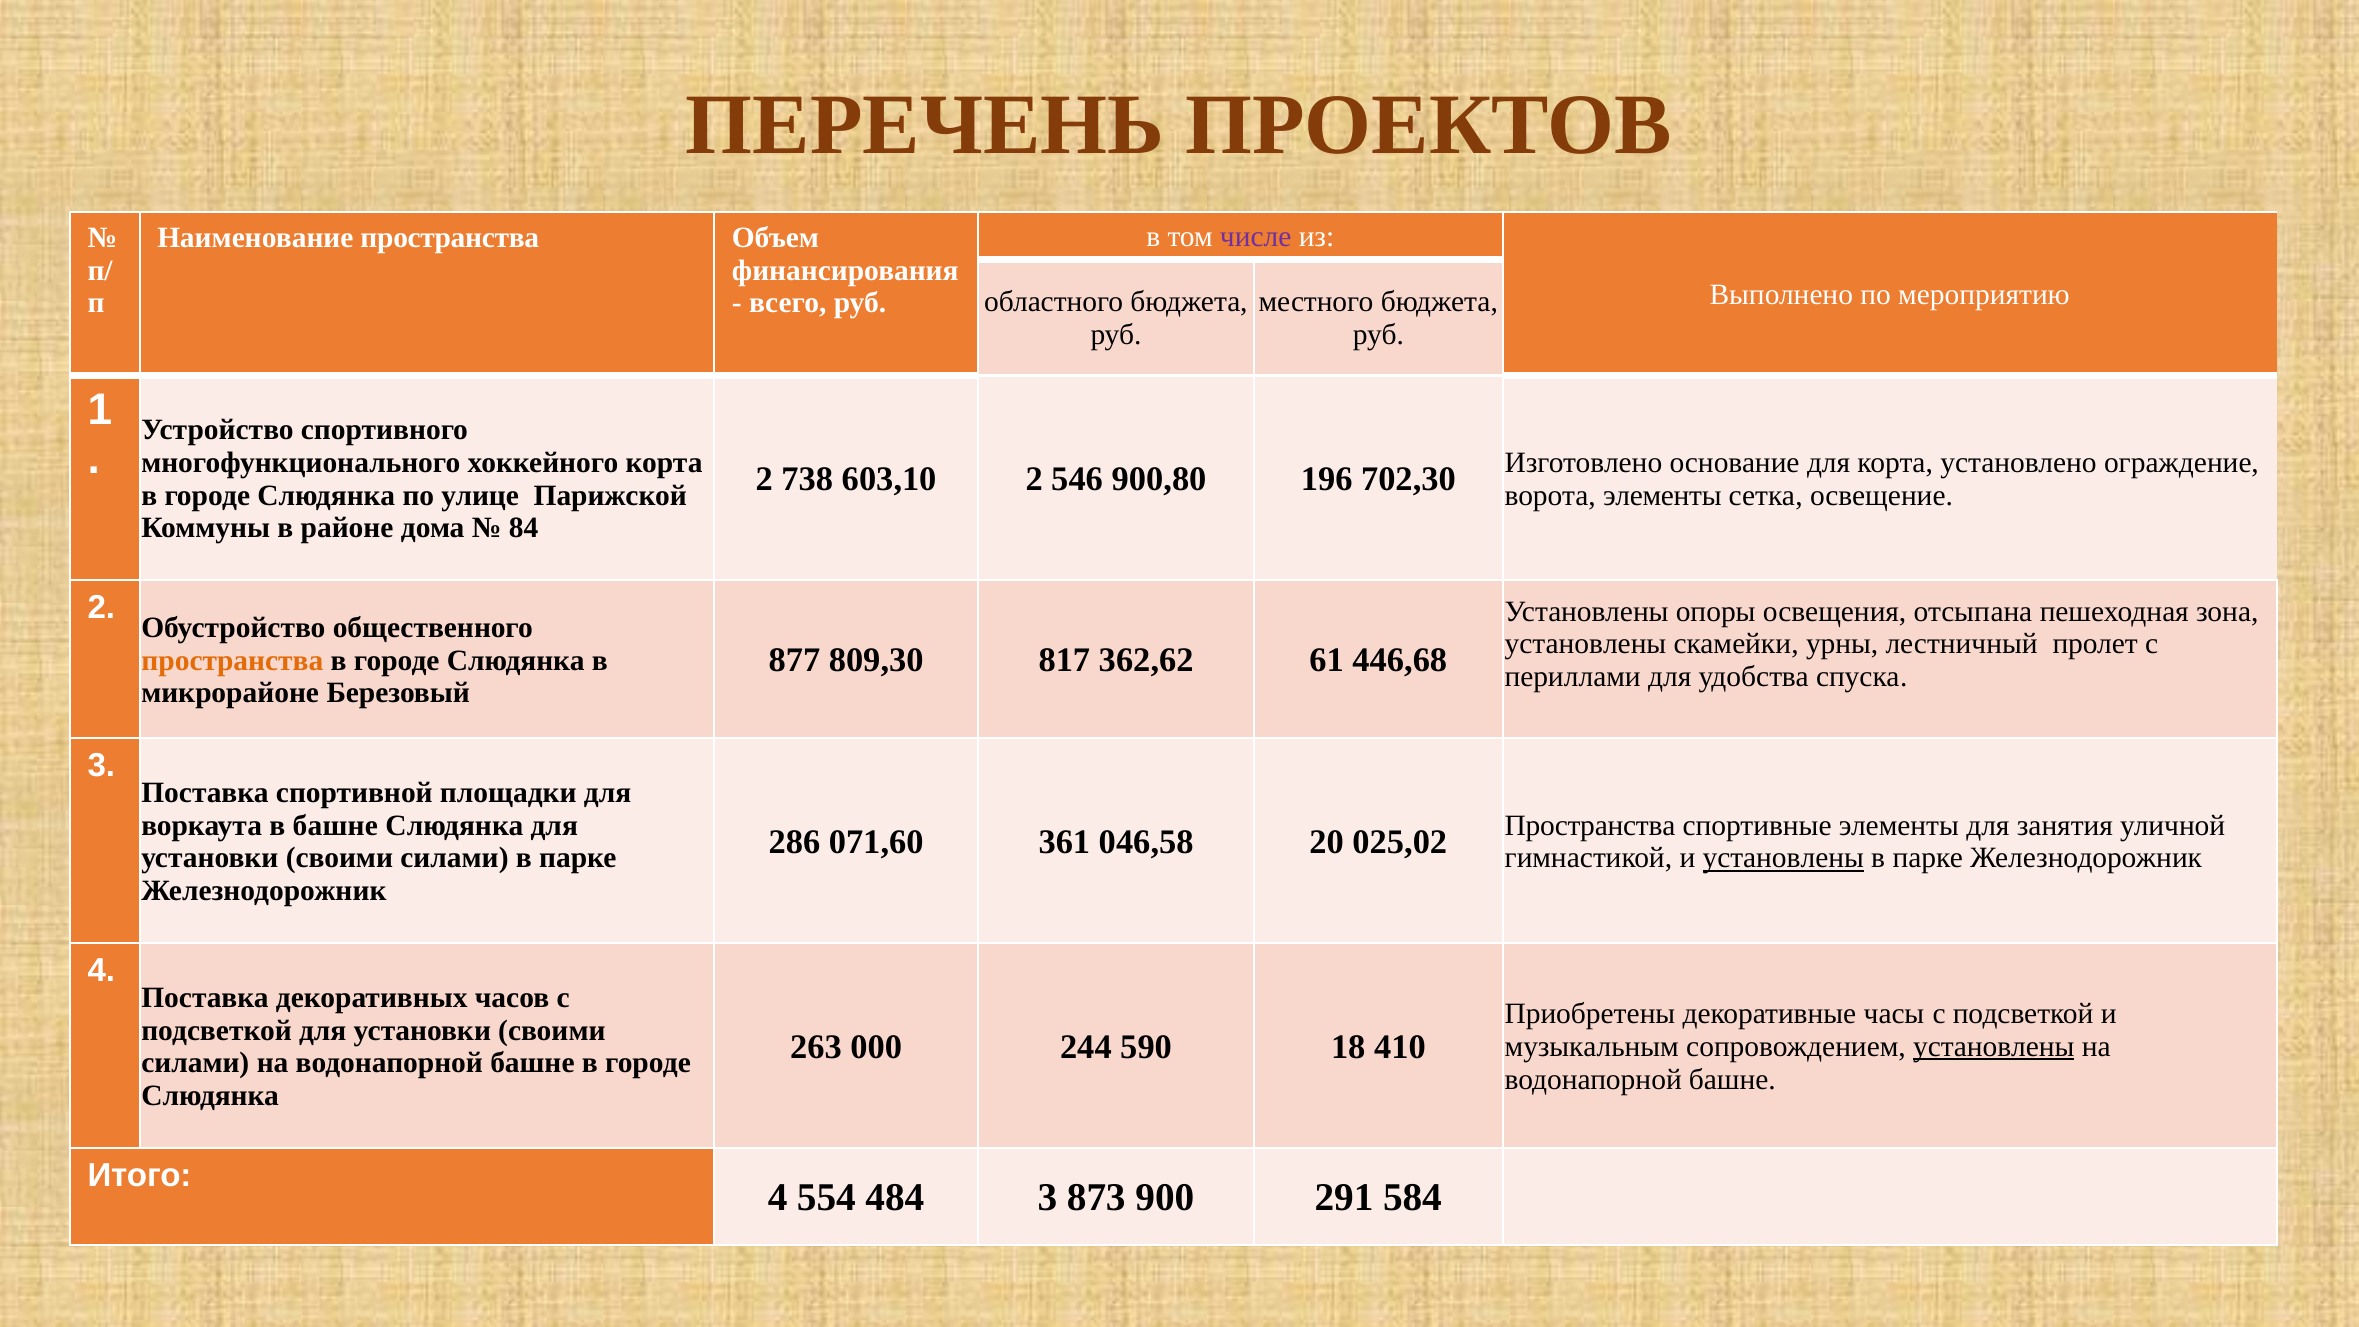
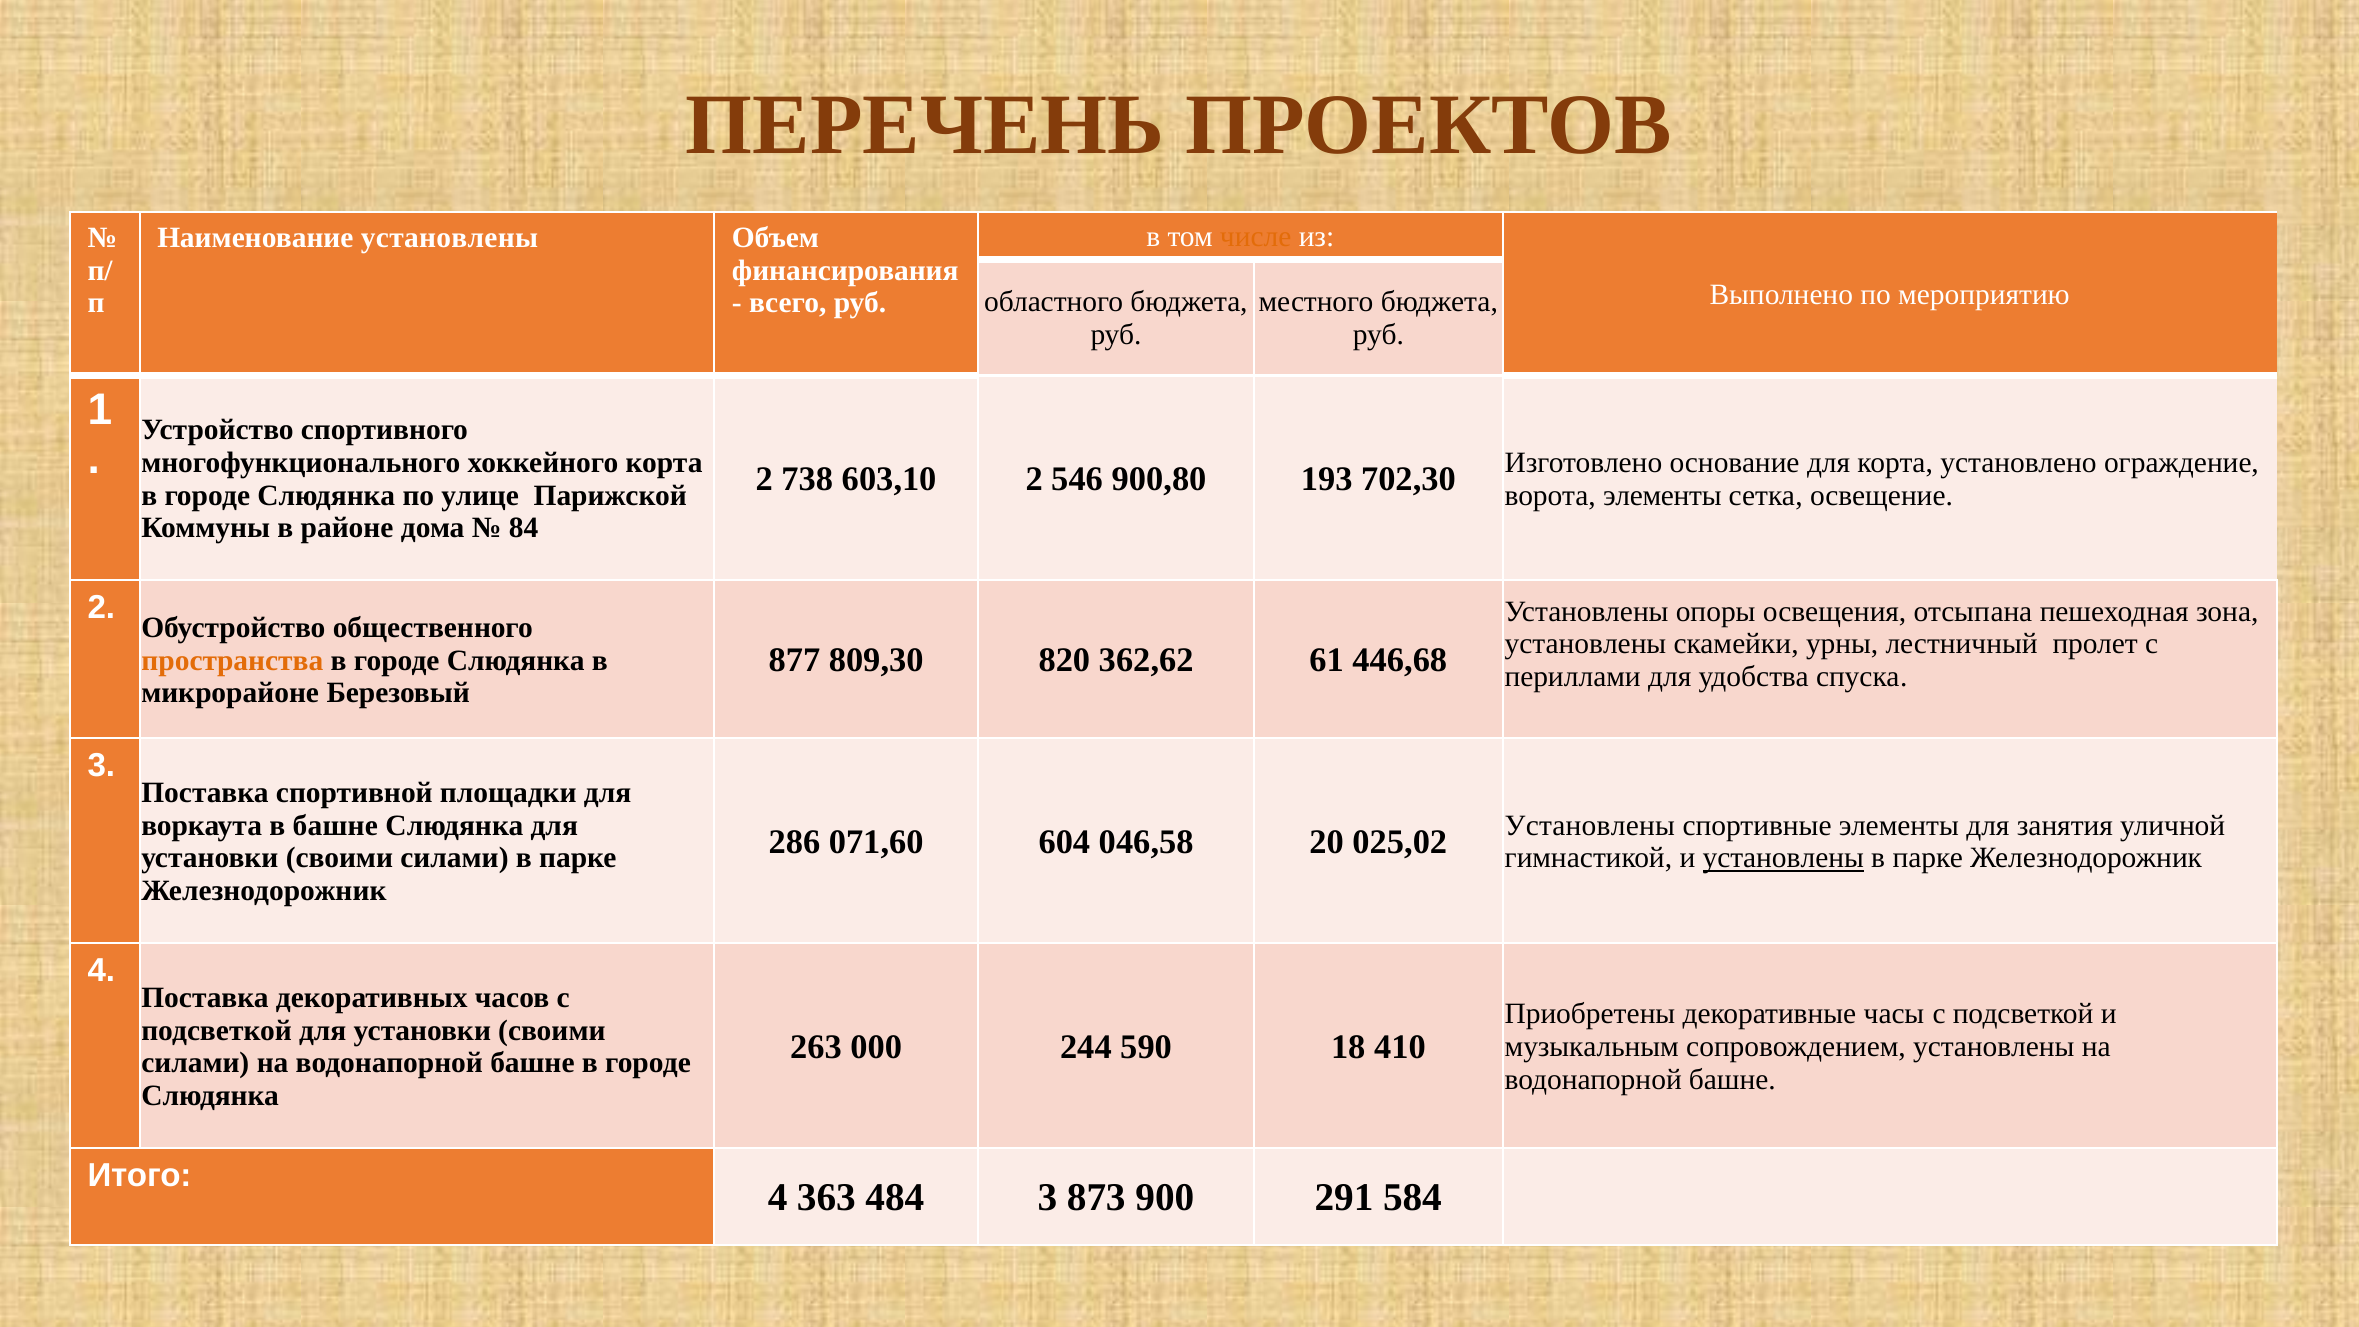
числе colour: purple -> orange
Наименование пространства: пространства -> установлены
196: 196 -> 193
817: 817 -> 820
361: 361 -> 604
025,02 Пространства: Пространства -> Установлены
установлены at (1994, 1047) underline: present -> none
554: 554 -> 363
